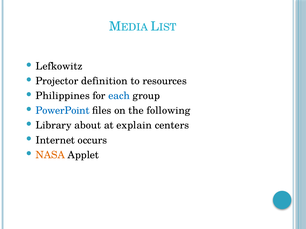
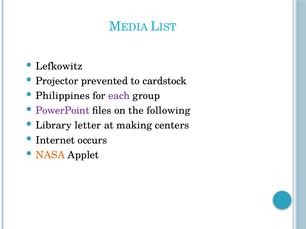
definition: definition -> prevented
resources: resources -> cardstock
each colour: blue -> purple
PowerPoint colour: blue -> purple
about: about -> letter
explain: explain -> making
